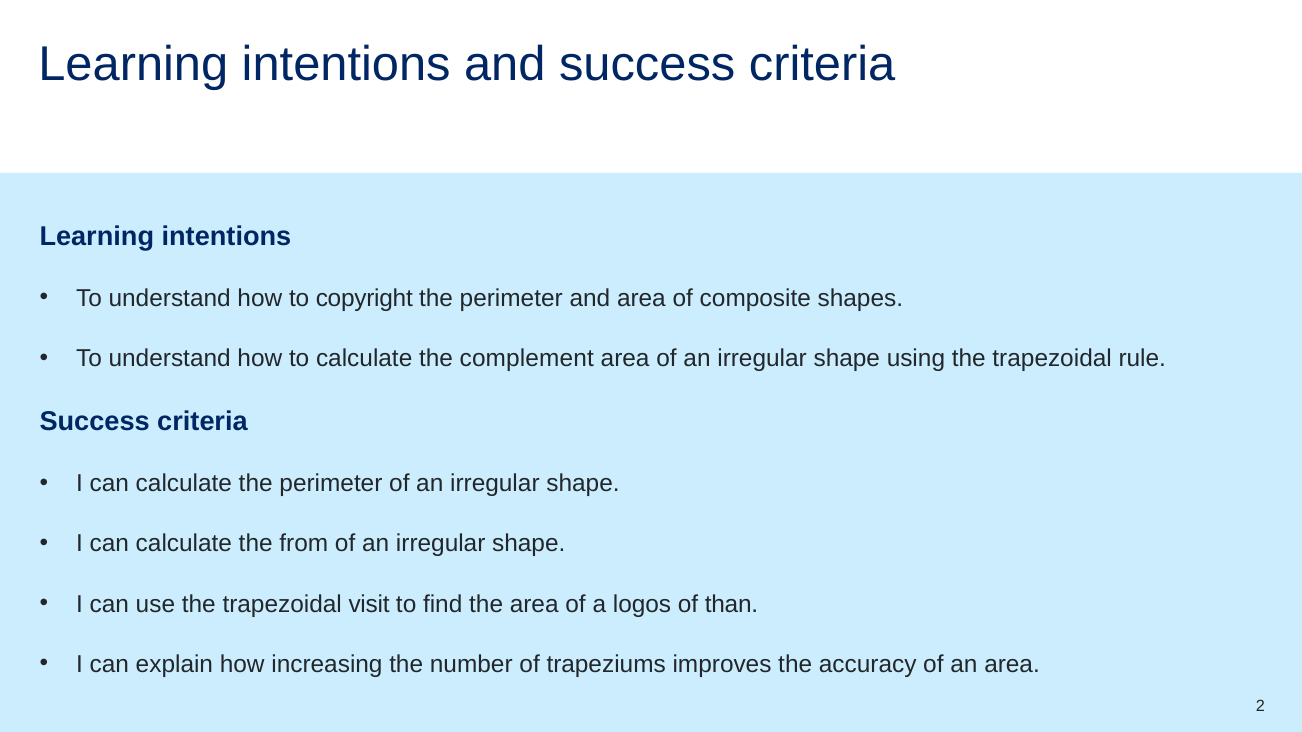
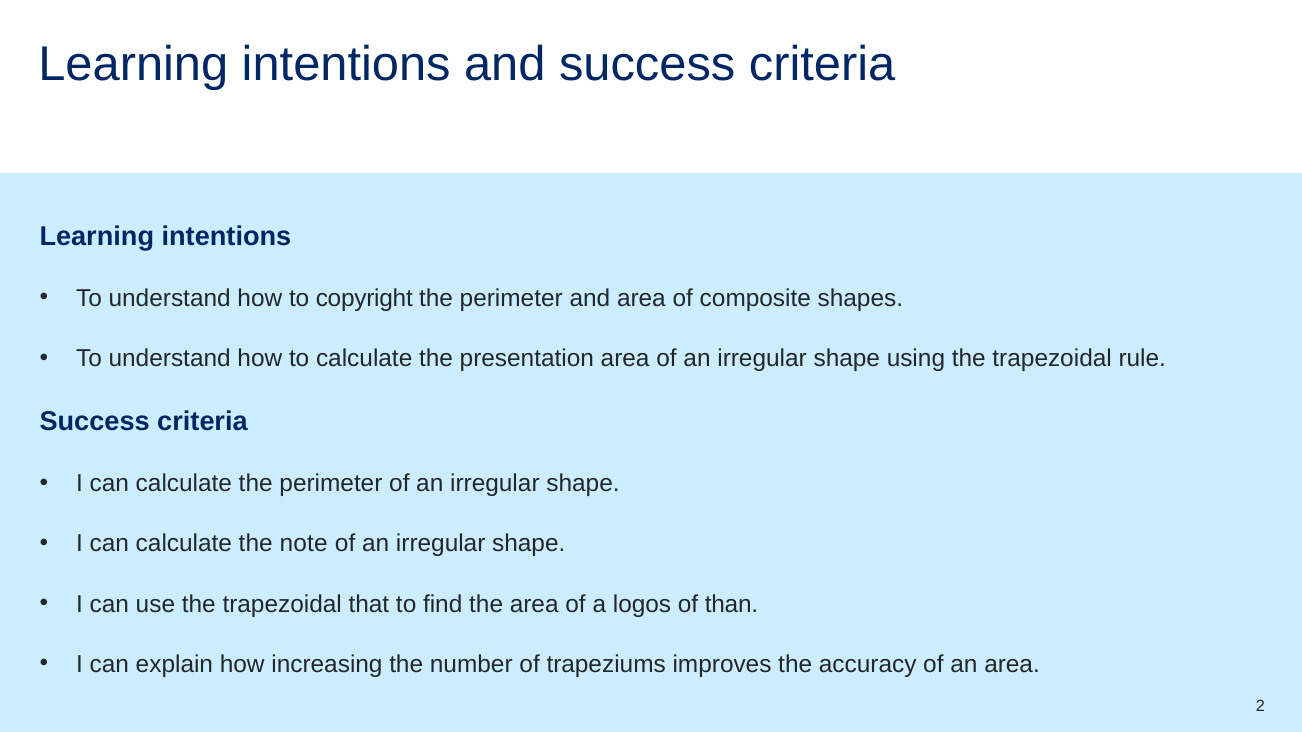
complement: complement -> presentation
from: from -> note
visit: visit -> that
